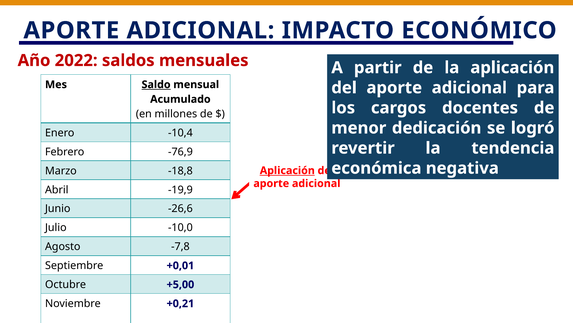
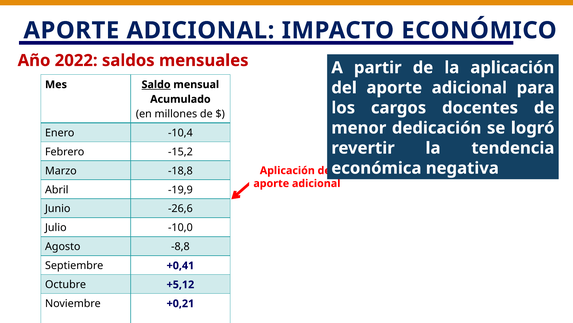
-76,9: -76,9 -> -15,2
Aplicación at (287, 170) underline: present -> none
-7,8: -7,8 -> -8,8
+0,01: +0,01 -> +0,41
+5,00: +5,00 -> +5,12
